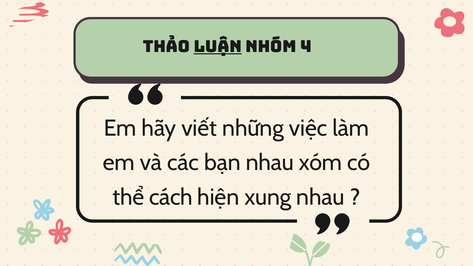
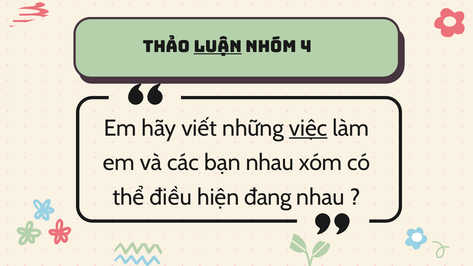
việc underline: none -> present
cách: cách -> điều
xung: xung -> đang
